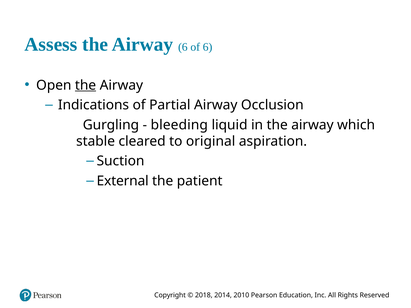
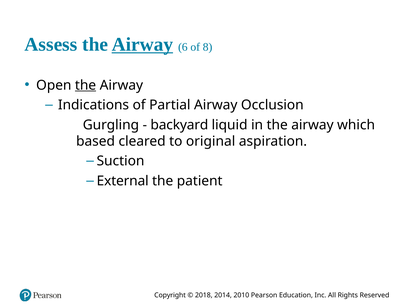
Airway at (142, 45) underline: none -> present
of 6: 6 -> 8
bleeding: bleeding -> backyard
stable: stable -> based
